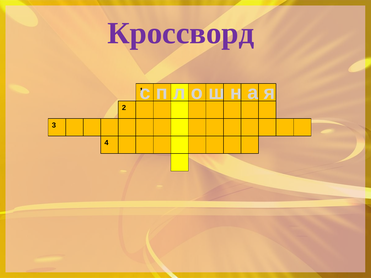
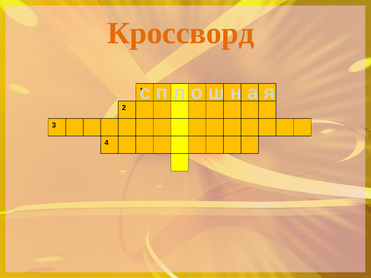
Кроссворд colour: purple -> orange
